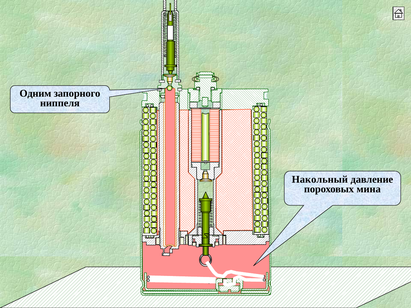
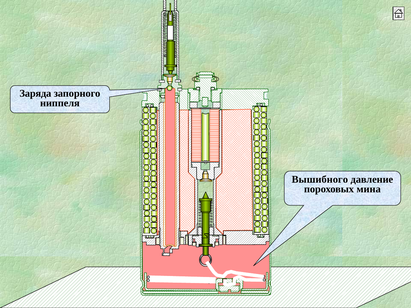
Одним: Одним -> Заряда
Накольный: Накольный -> Вышибного
